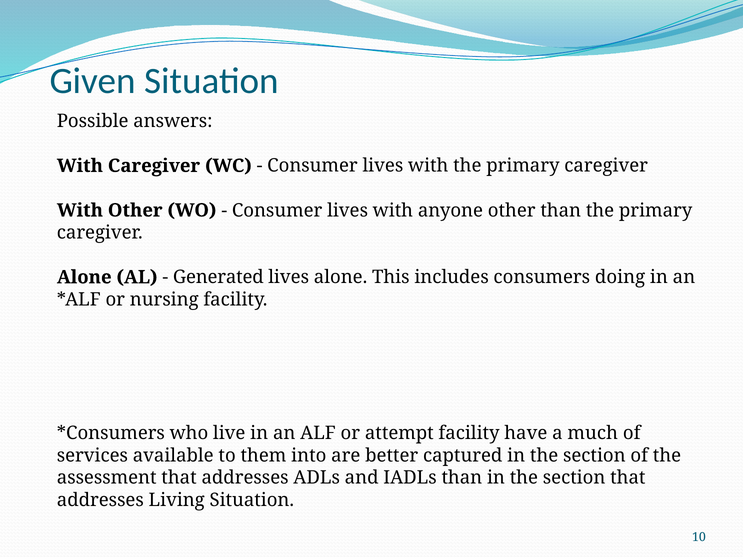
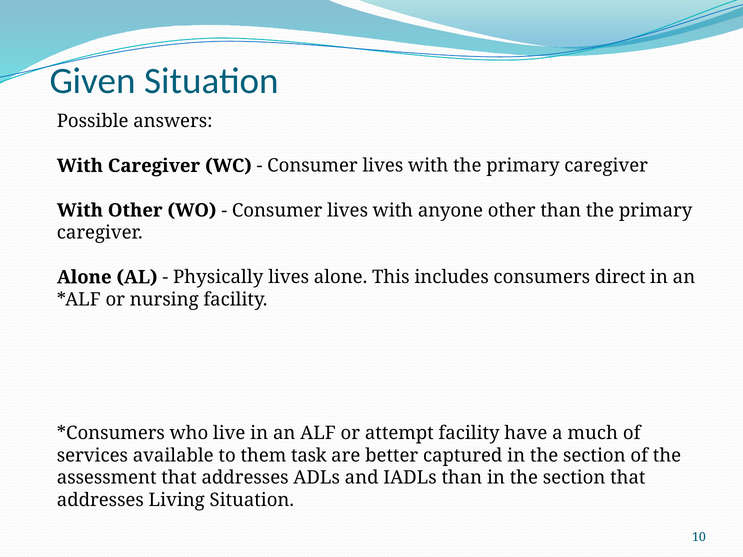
Generated: Generated -> Physically
doing: doing -> direct
into: into -> task
